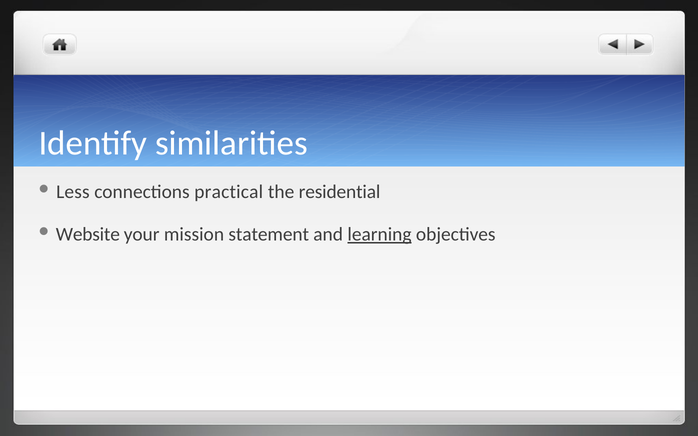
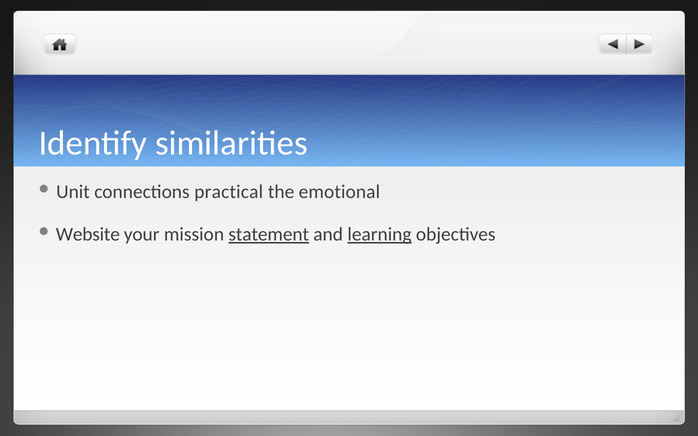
Less: Less -> Unit
residential: residential -> emotional
statement underline: none -> present
